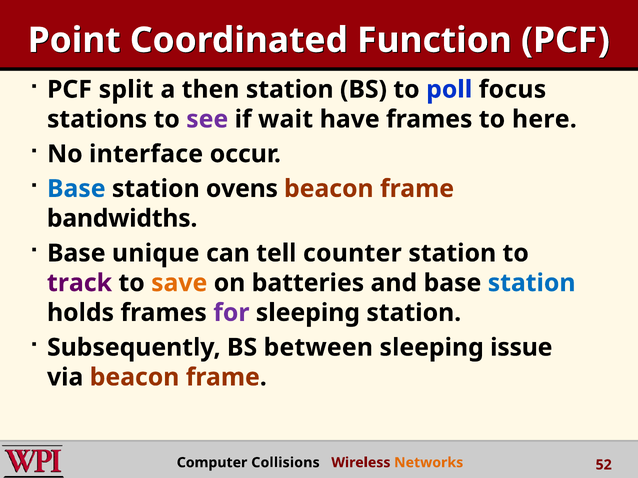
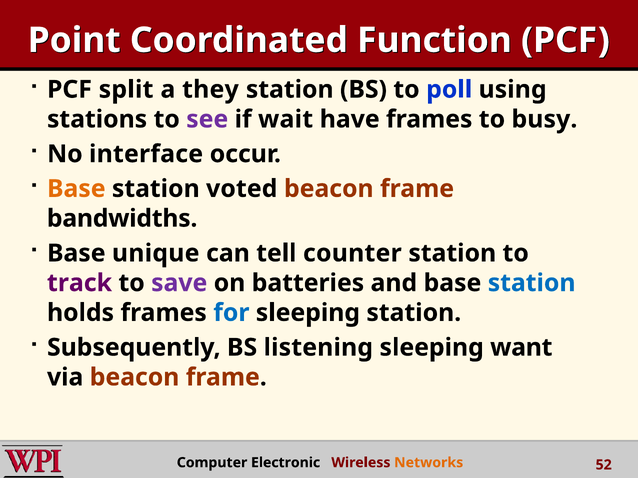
then: then -> they
focus: focus -> using
here: here -> busy
Base at (76, 189) colour: blue -> orange
ovens: ovens -> voted
save colour: orange -> purple
for colour: purple -> blue
between: between -> listening
issue: issue -> want
Collisions: Collisions -> Electronic
